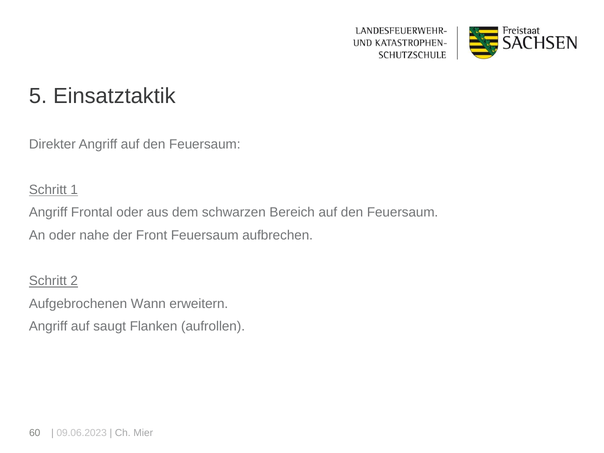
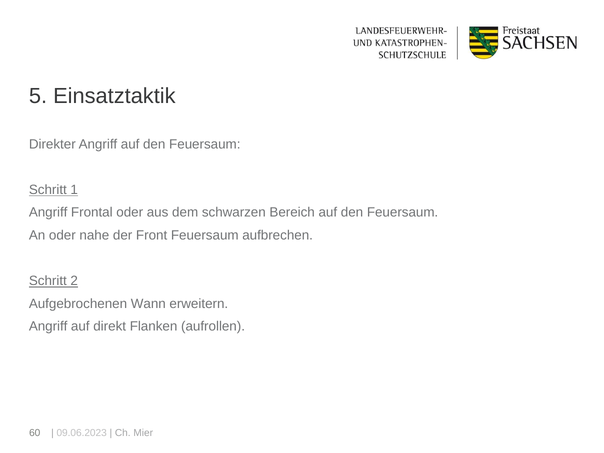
saugt: saugt -> direkt
